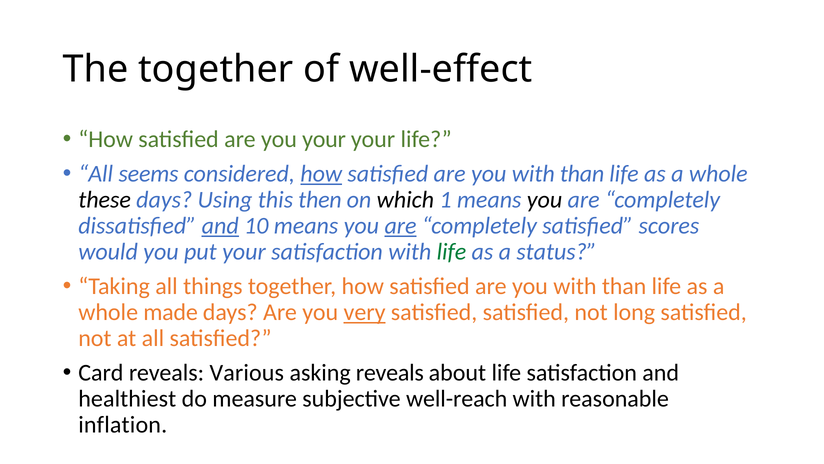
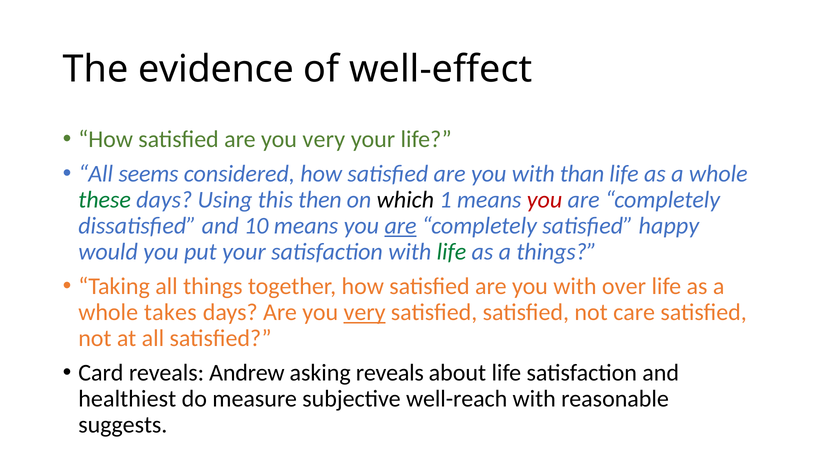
The together: together -> evidence
satisfied are you your: your -> very
how at (321, 174) underline: present -> none
these colour: black -> green
you at (545, 200) colour: black -> red
and at (220, 226) underline: present -> none
scores: scores -> happy
a status: status -> things
than at (624, 286): than -> over
made: made -> takes
long: long -> care
Various: Various -> Andrew
inflation: inflation -> suggests
